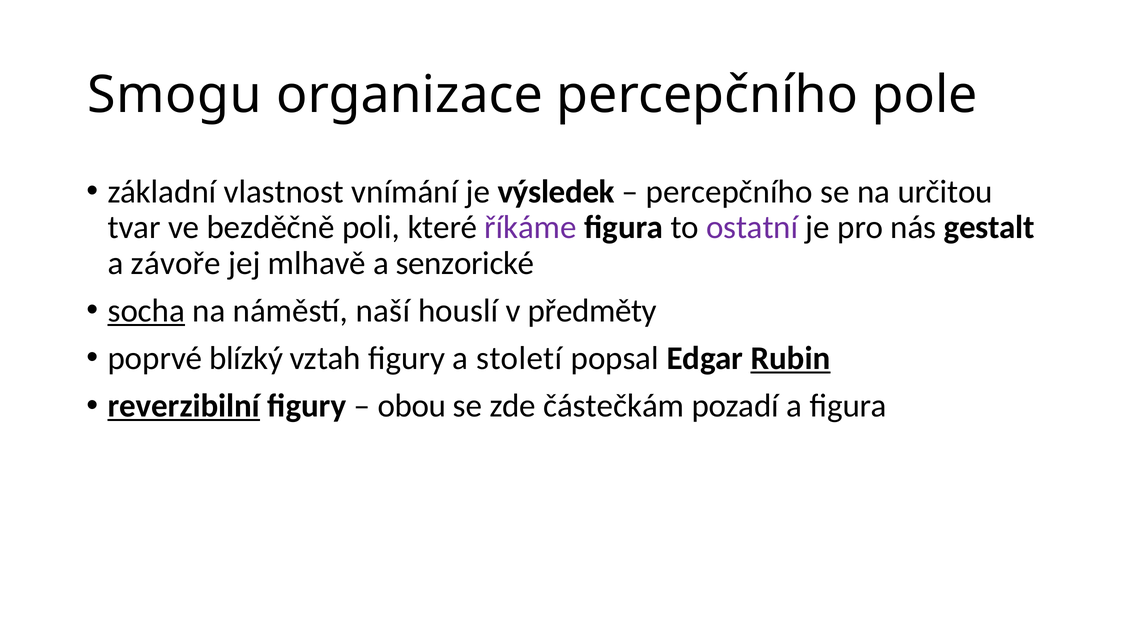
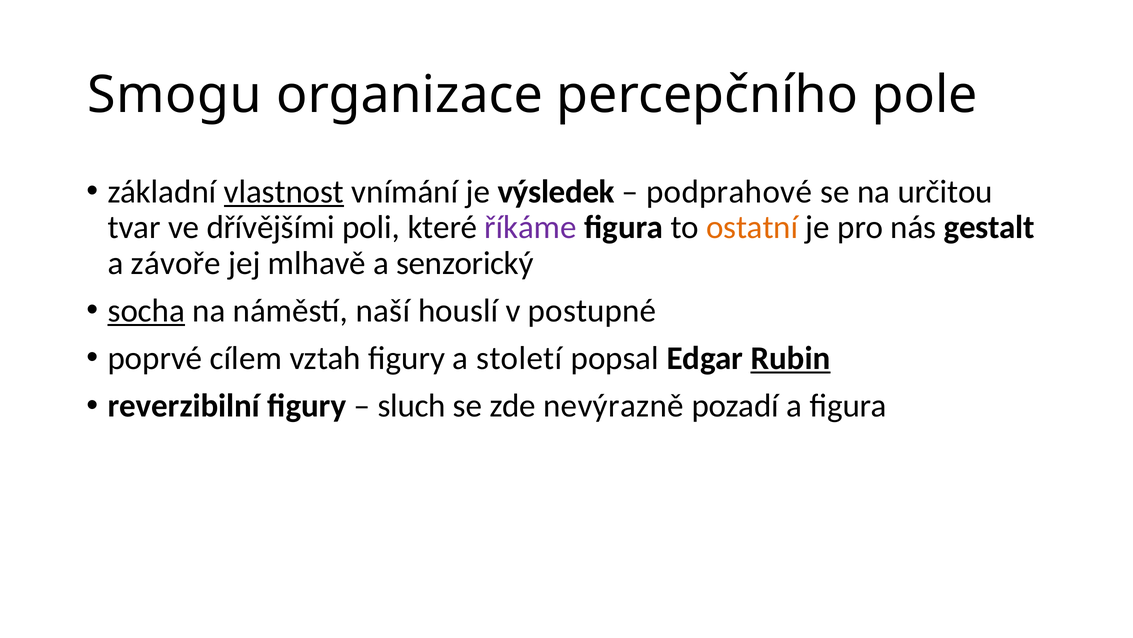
vlastnost underline: none -> present
percepčního at (729, 192): percepčního -> podprahové
bezděčně: bezděčně -> dřívějšími
ostatní colour: purple -> orange
senzorické: senzorické -> senzorický
předměty: předměty -> postupné
blízký: blízký -> cílem
reverzibilní underline: present -> none
obou: obou -> sluch
částečkám: částečkám -> nevýrazně
